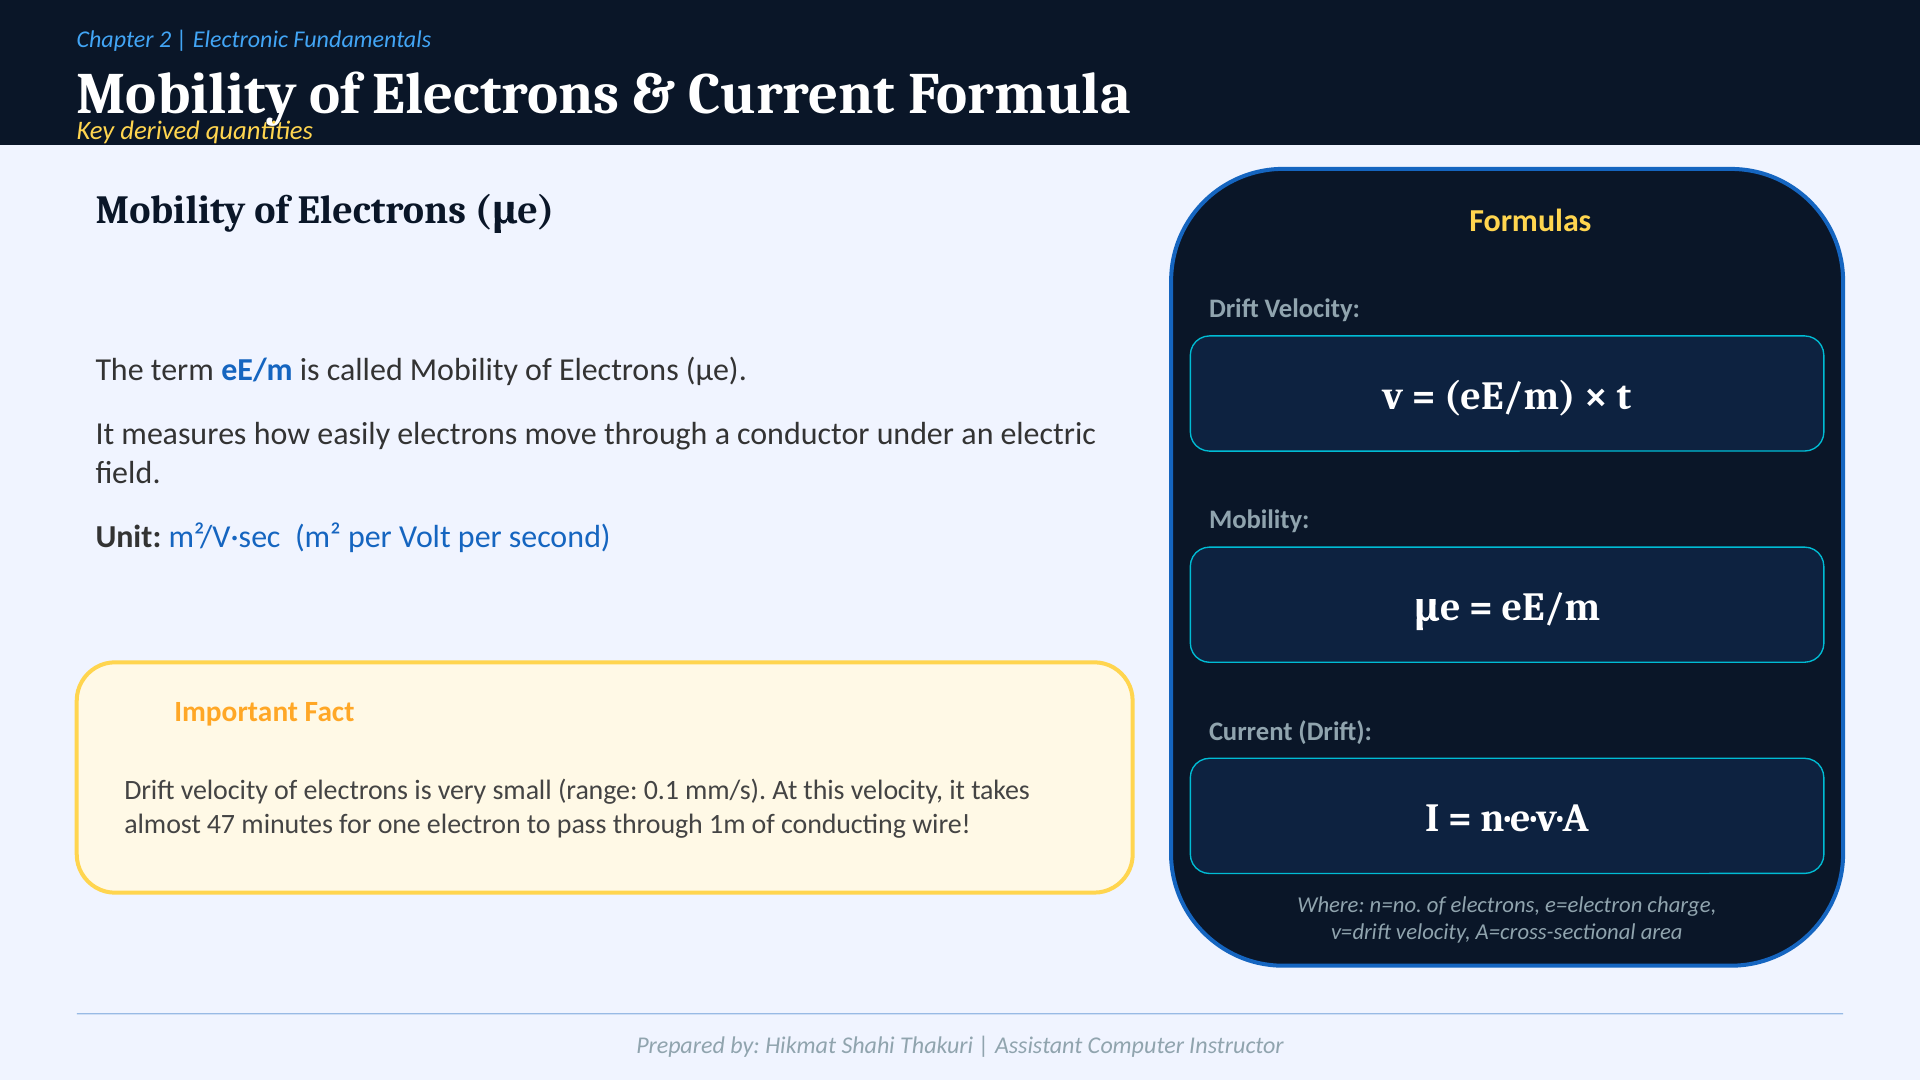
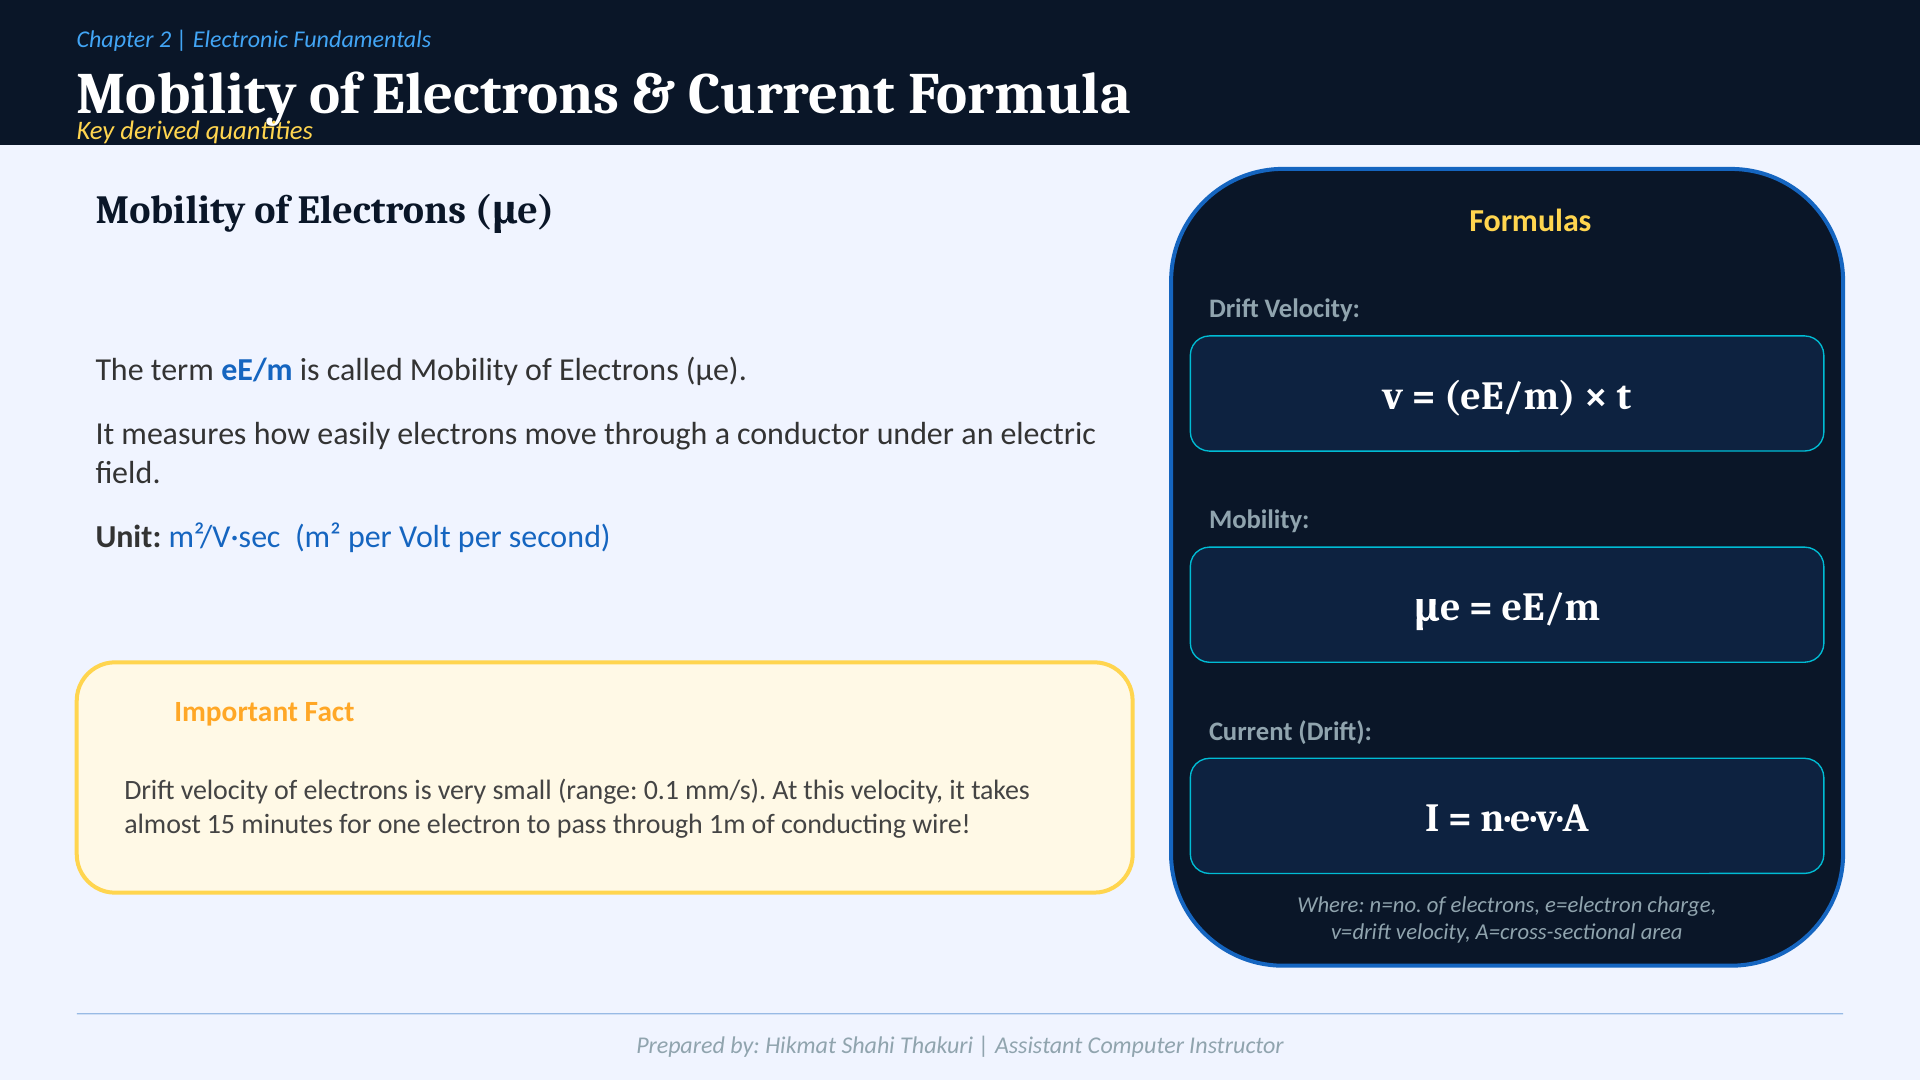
47: 47 -> 15
